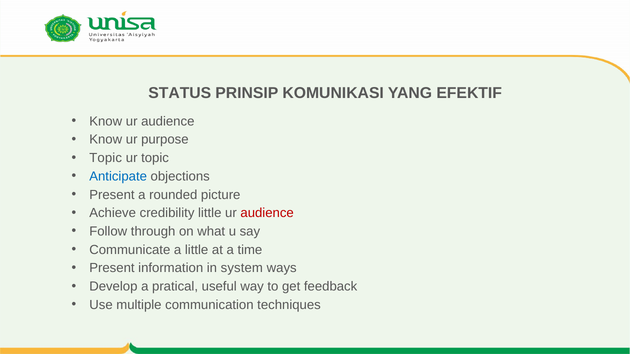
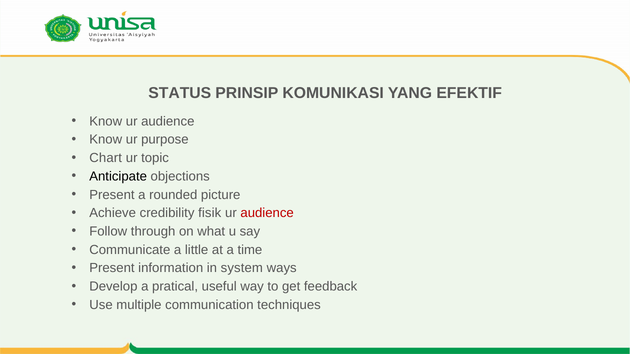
Topic at (106, 158): Topic -> Chart
Anticipate colour: blue -> black
credibility little: little -> fisik
